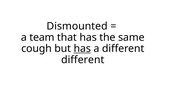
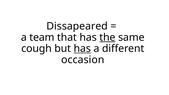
Dismounted: Dismounted -> Dissapeared
the underline: none -> present
different at (83, 60): different -> occasion
